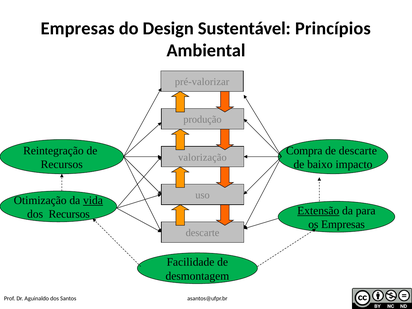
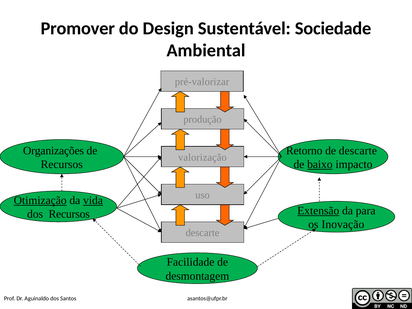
Empresas at (78, 28): Empresas -> Promover
Princípios: Princípios -> Sociedade
Reintegração: Reintegração -> Organizações
Compra: Compra -> Retorno
baixo underline: none -> present
Otimização underline: none -> present
os Empresas: Empresas -> Inovação
